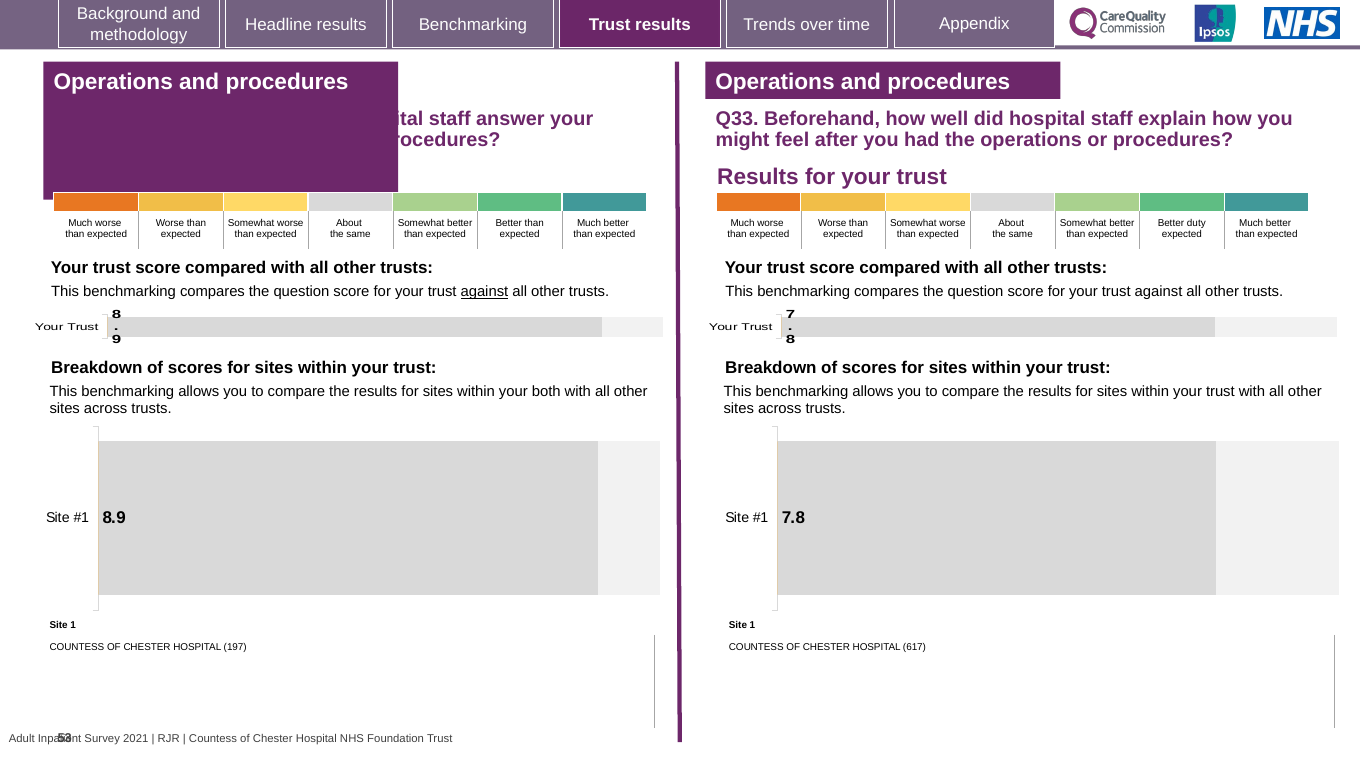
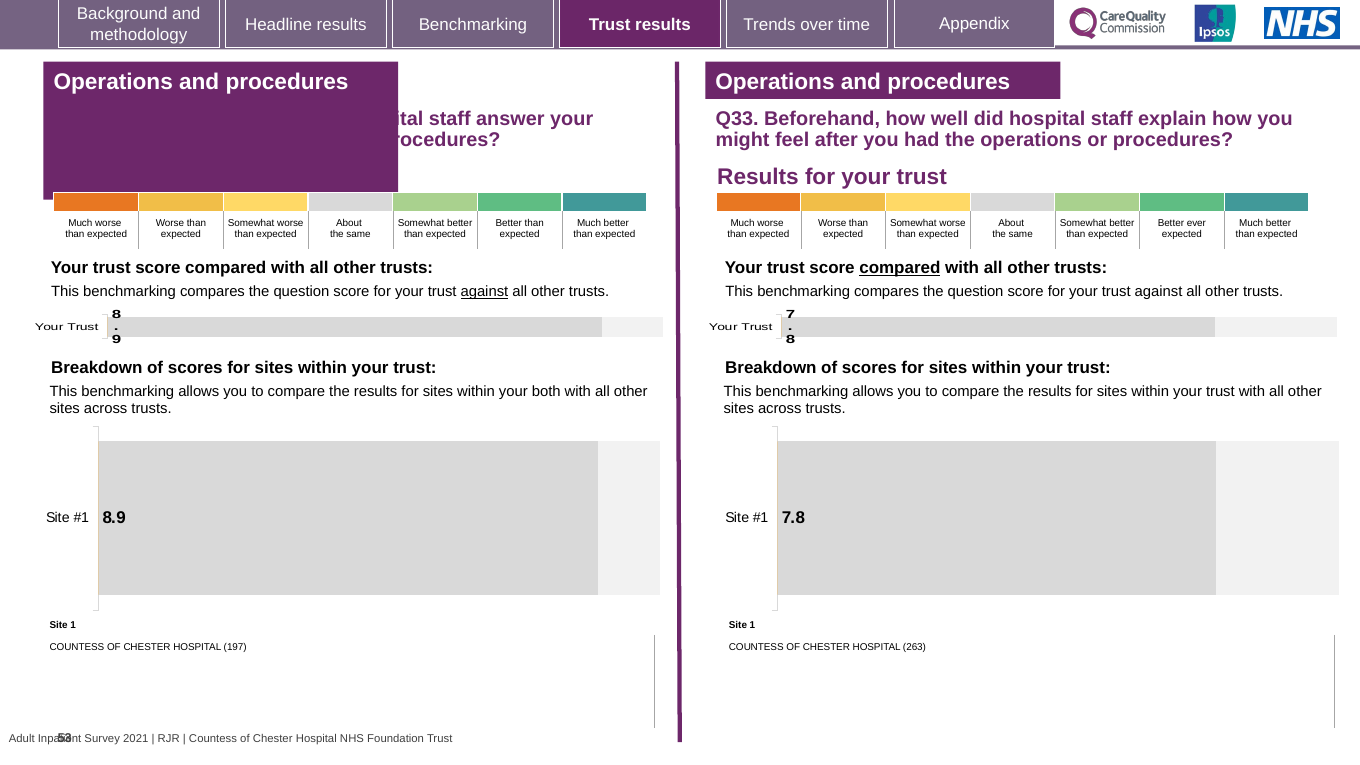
duty: duty -> ever
compared at (900, 268) underline: none -> present
617: 617 -> 263
